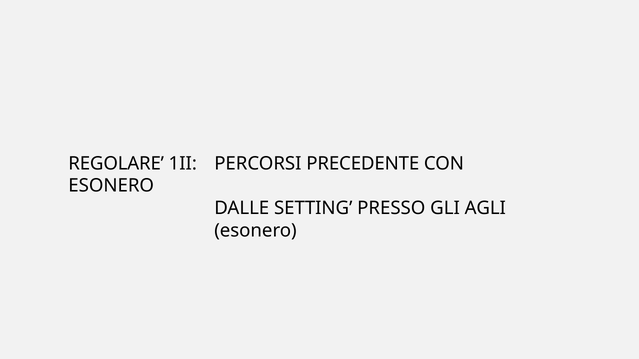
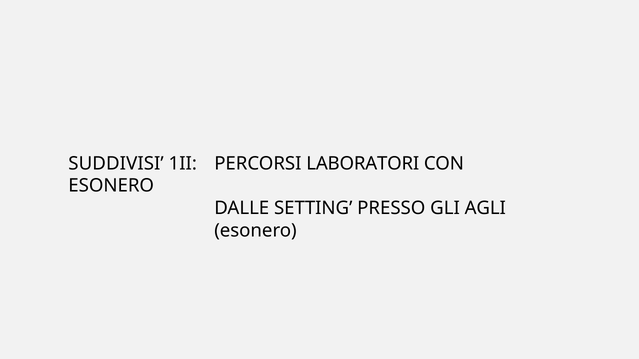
REGOLARE: REGOLARE -> SUDDIVISI
PRECEDENTE: PRECEDENTE -> LABORATORI
